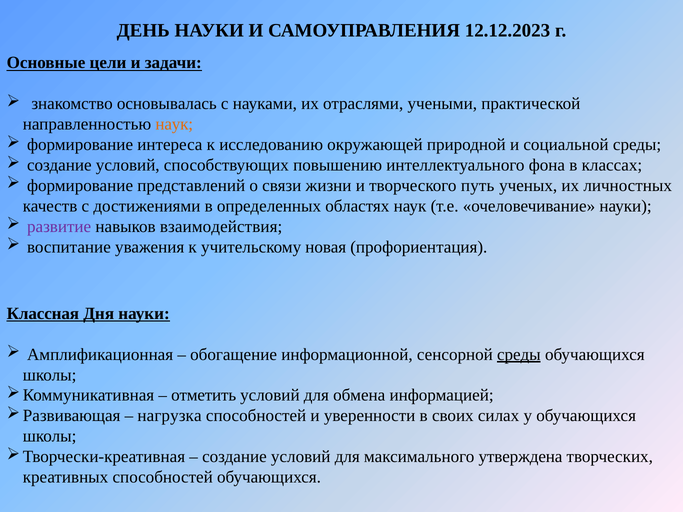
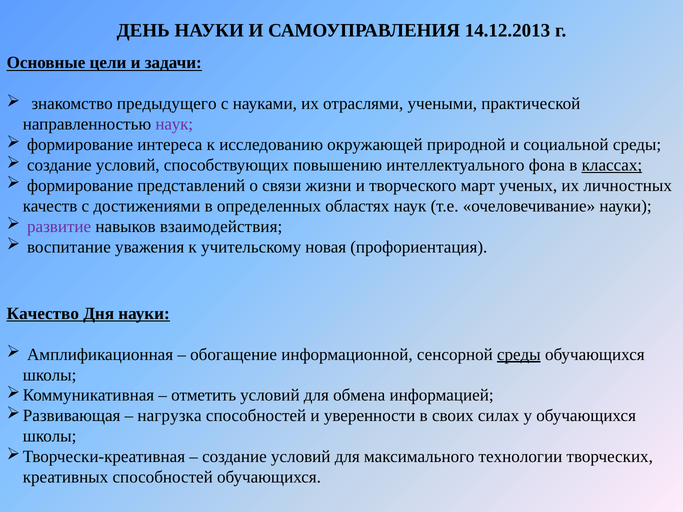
12.12.2023: 12.12.2023 -> 14.12.2013
основывалась: основывалась -> предыдущего
наук at (174, 124) colour: orange -> purple
классах underline: none -> present
путь: путь -> март
Классная: Классная -> Качество
утверждена: утверждена -> технологии
